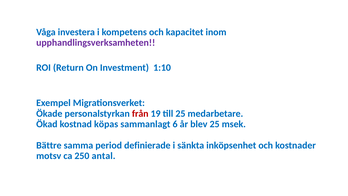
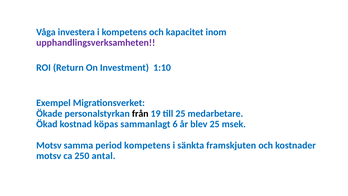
från colour: red -> black
Bättre at (49, 145): Bättre -> Motsv
period definierade: definierade -> kompetens
inköpsenhet: inköpsenhet -> framskjuten
